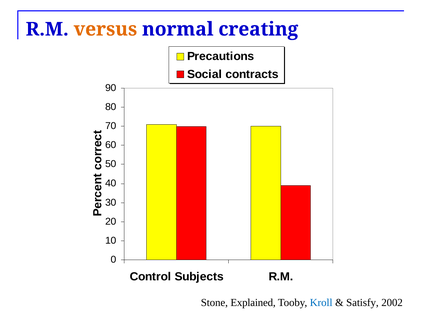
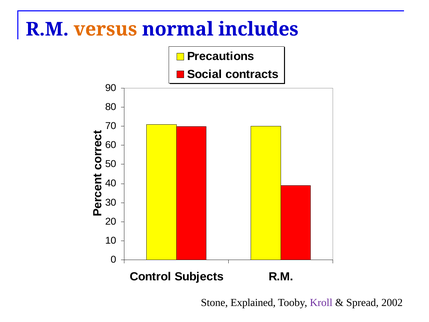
creating: creating -> includes
Kroll colour: blue -> purple
Satisfy: Satisfy -> Spread
